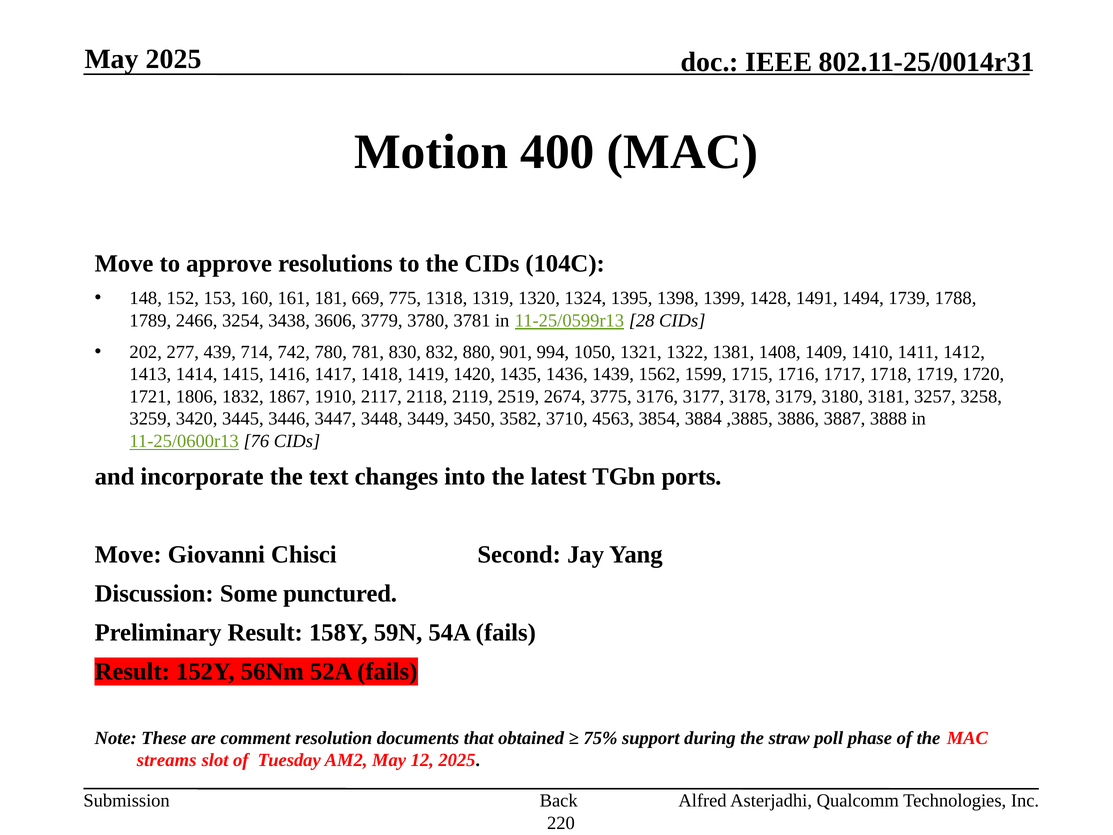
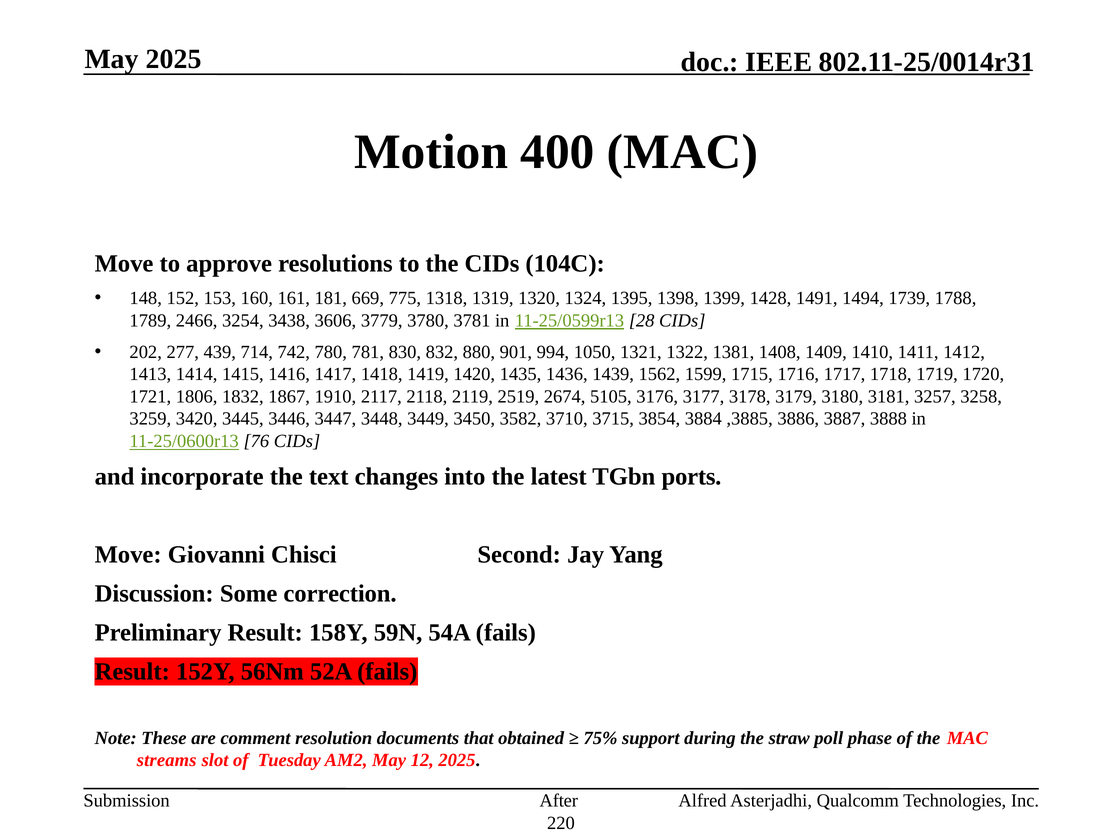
3775: 3775 -> 5105
4563: 4563 -> 3715
punctured: punctured -> correction
Back: Back -> After
